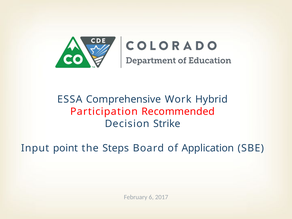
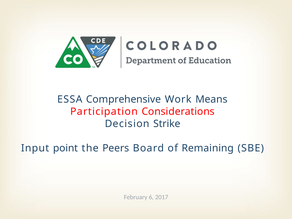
Hybrid: Hybrid -> Means
Recommended: Recommended -> Considerations
Steps: Steps -> Peers
Application: Application -> Remaining
